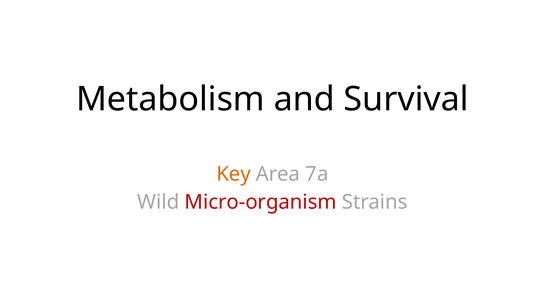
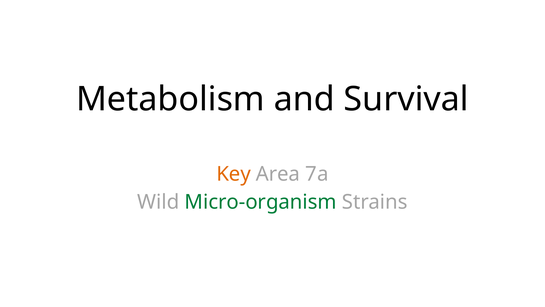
Micro-organism colour: red -> green
